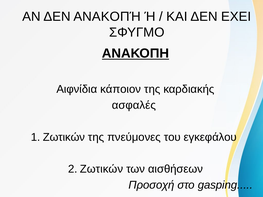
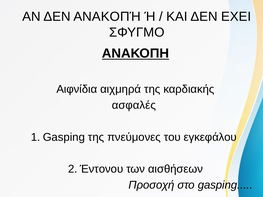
κάποιον: κάποιον -> αιχμηρά
1 Ζωτικών: Ζωτικών -> Gasping
2 Ζωτικών: Ζωτικών -> Έντονου
